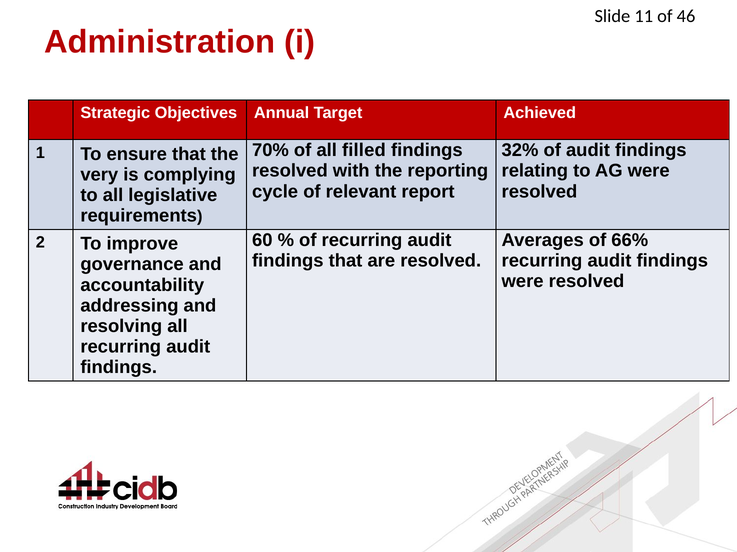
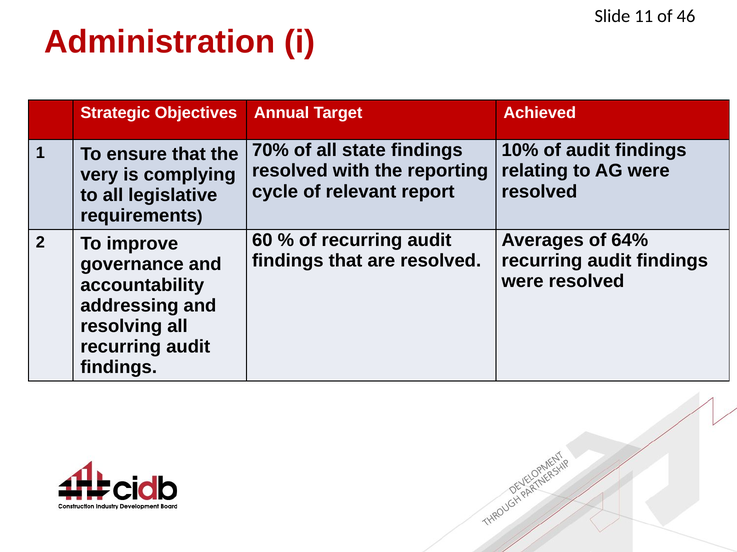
filled: filled -> state
32%: 32% -> 10%
66%: 66% -> 64%
